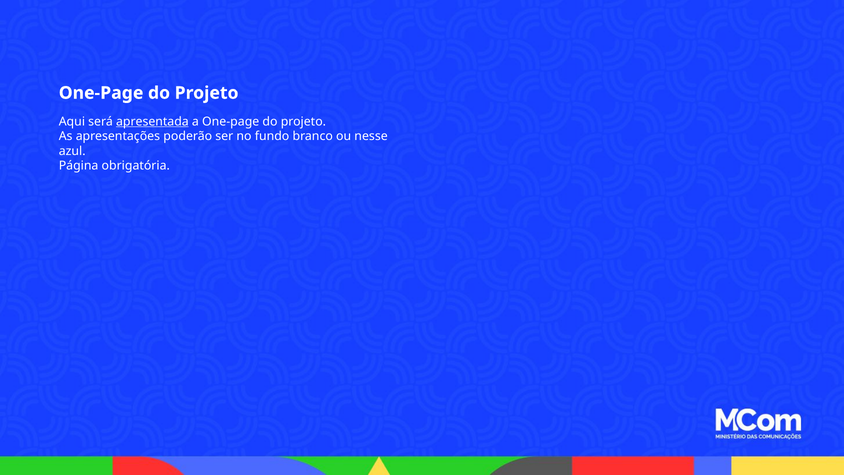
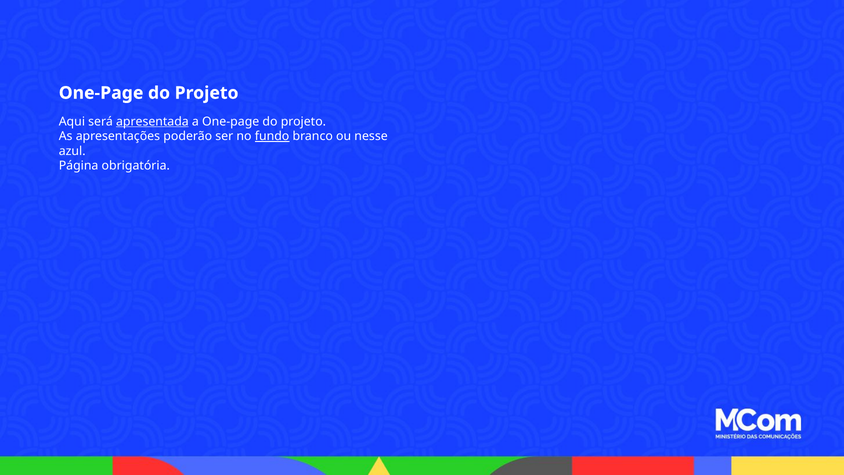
fundo underline: none -> present
